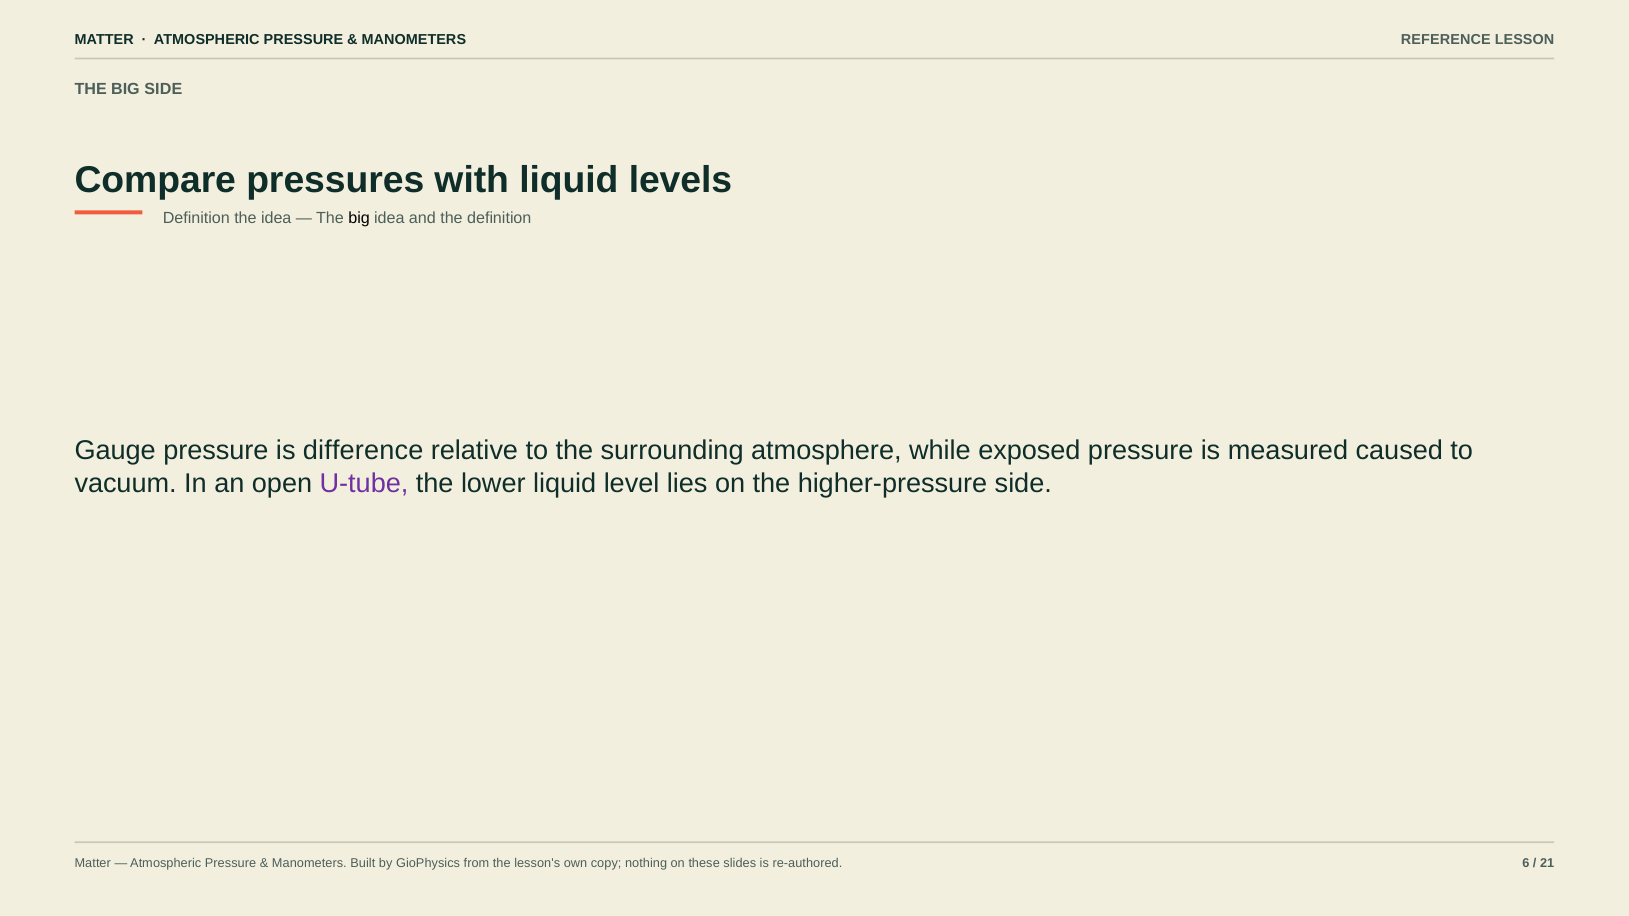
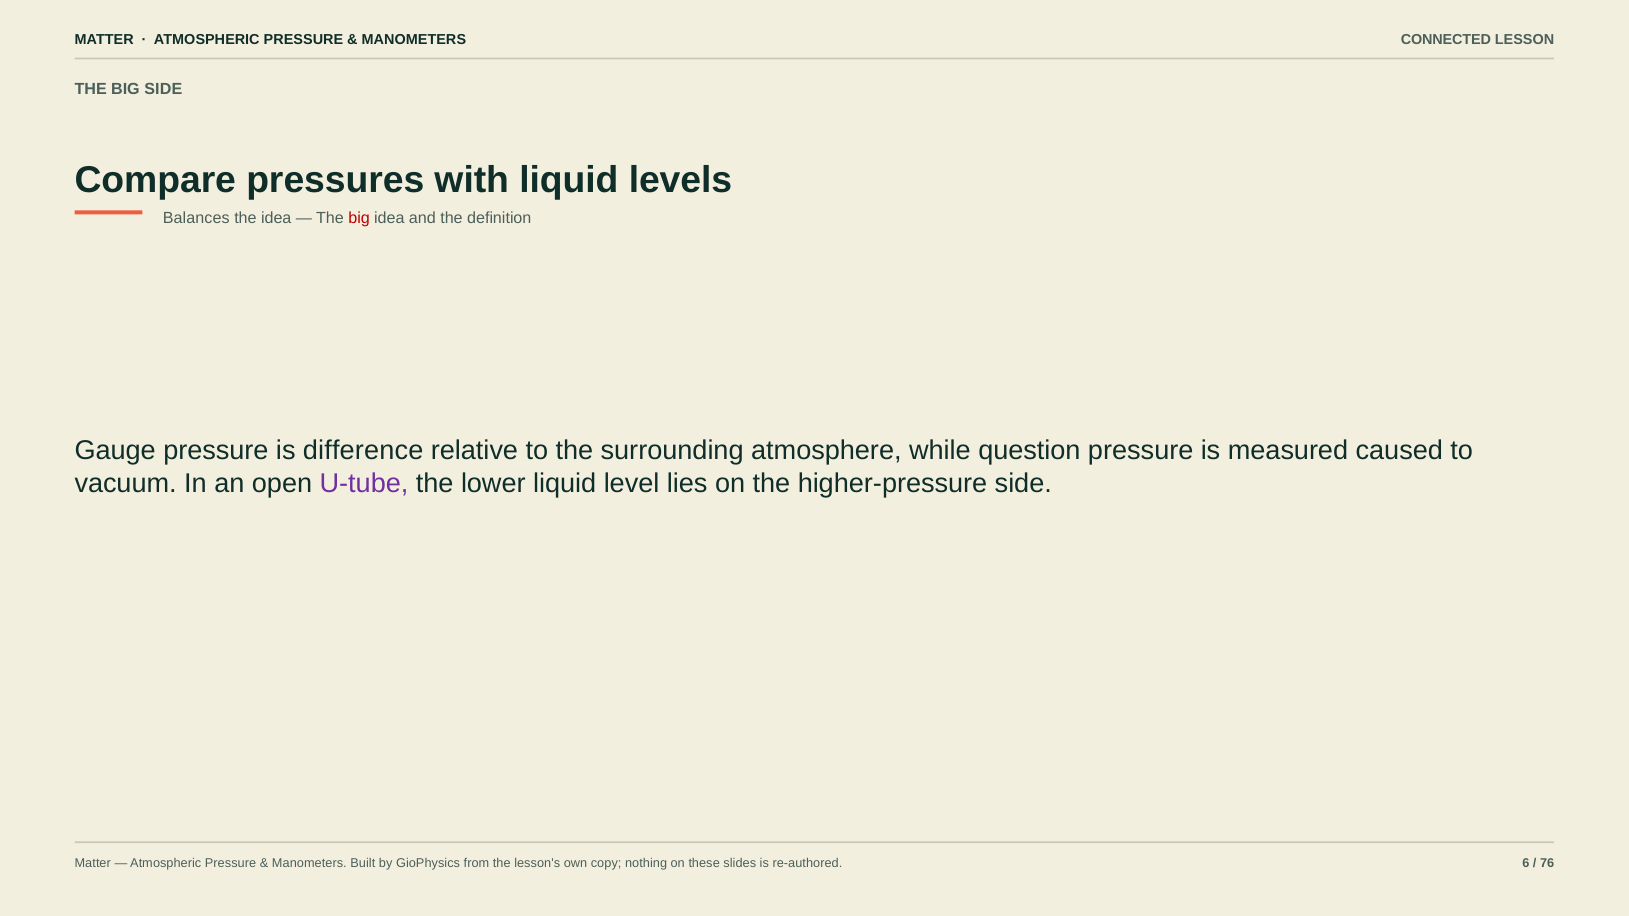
REFERENCE: REFERENCE -> CONNECTED
Definition at (196, 218): Definition -> Balances
big at (359, 218) colour: black -> red
exposed: exposed -> question
21: 21 -> 76
